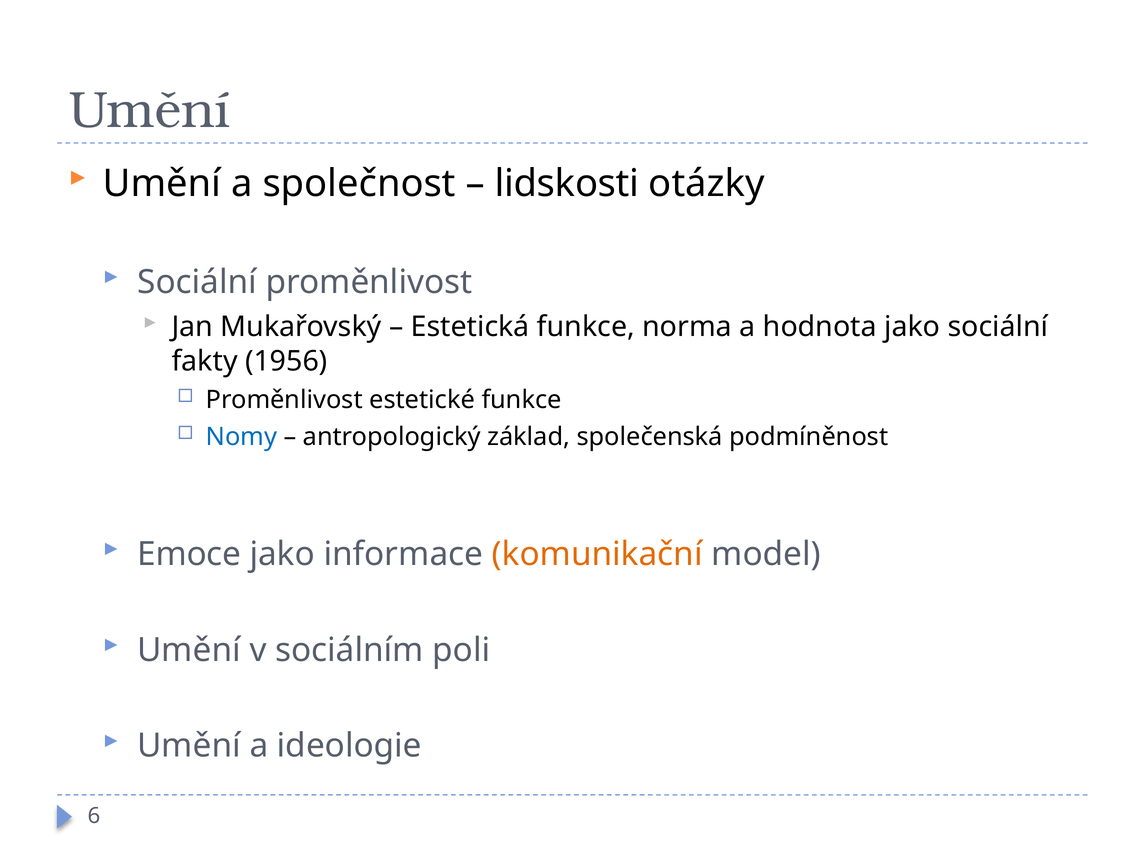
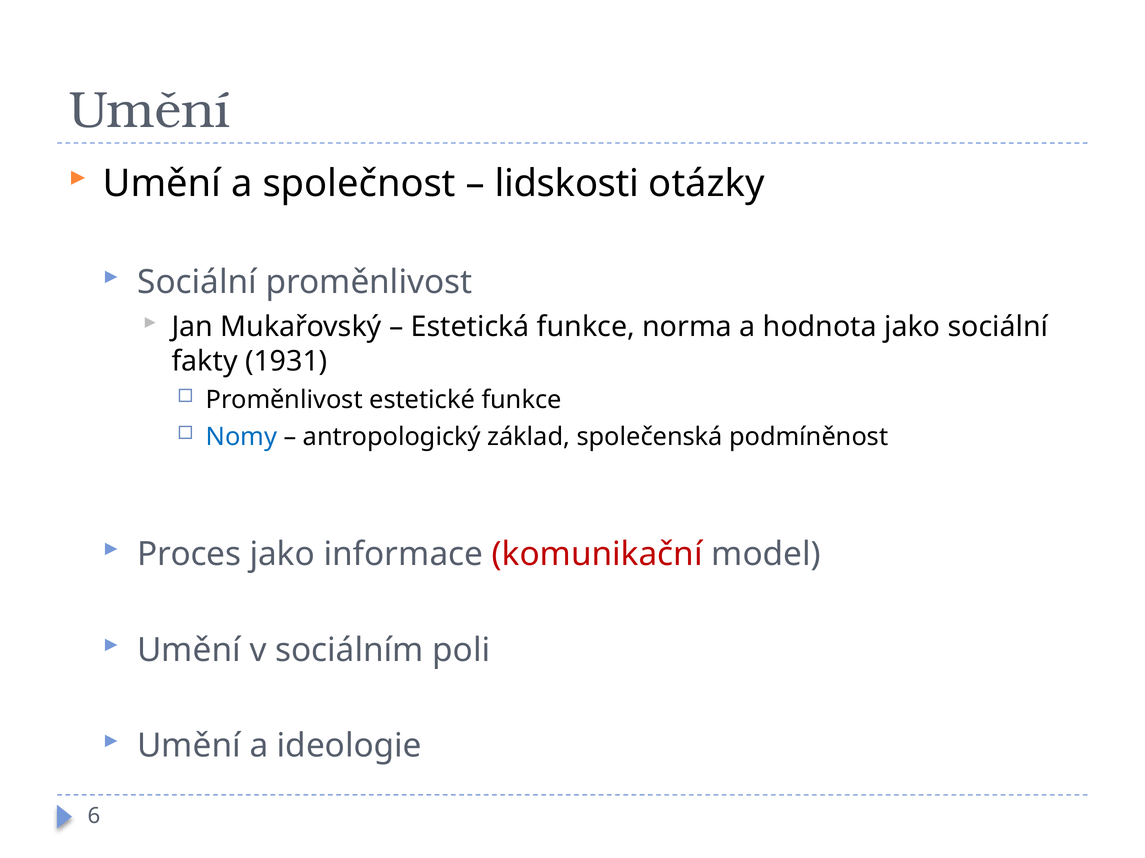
1956: 1956 -> 1931
Emoce: Emoce -> Proces
komunikační colour: orange -> red
